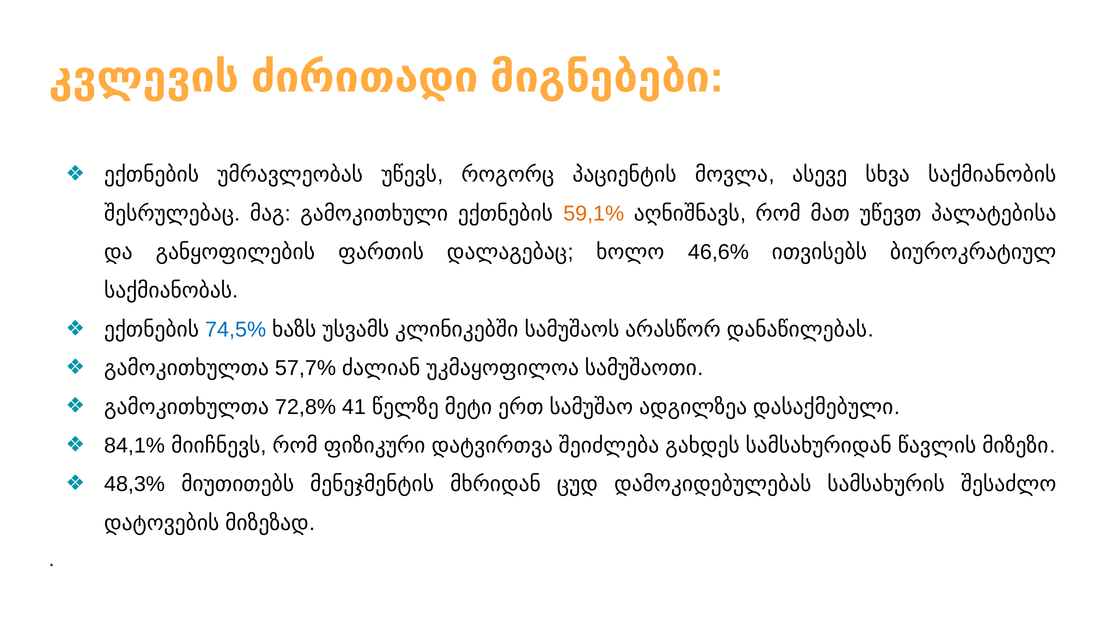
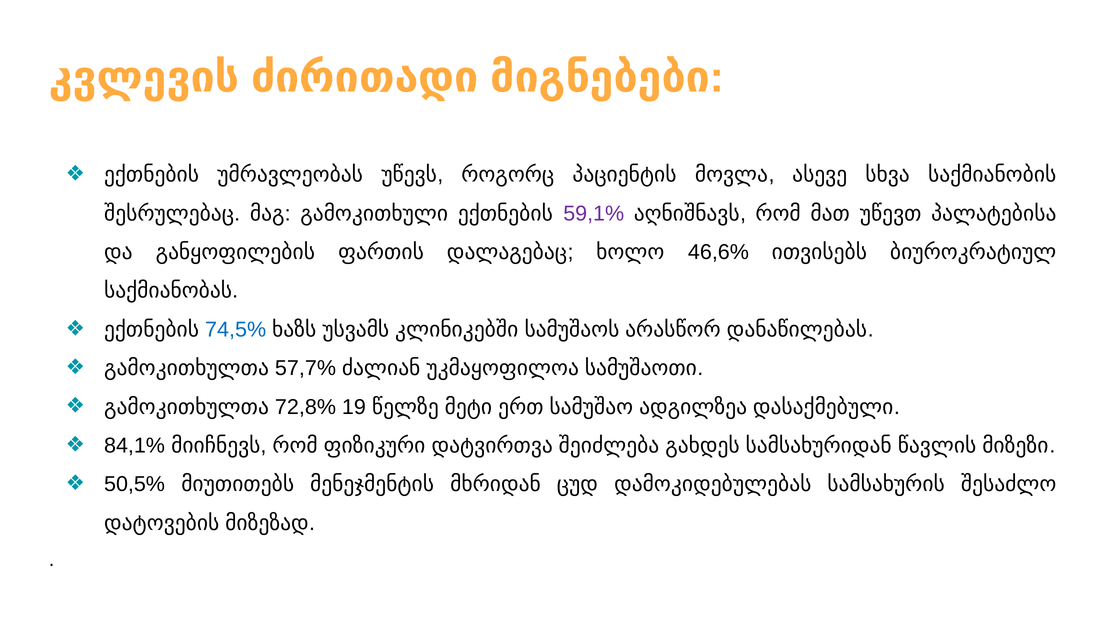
59,1% colour: orange -> purple
41: 41 -> 19
48,3%: 48,3% -> 50,5%
